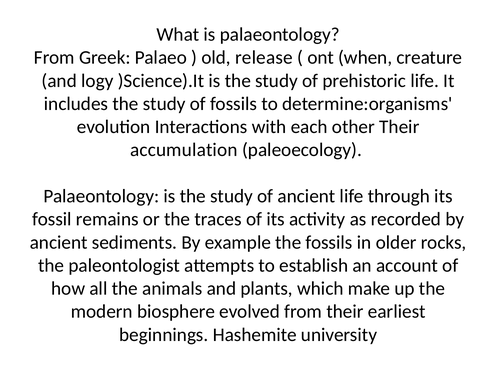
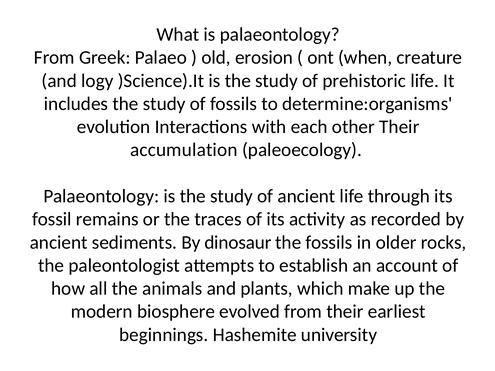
release: release -> erosion
example: example -> dinosaur
